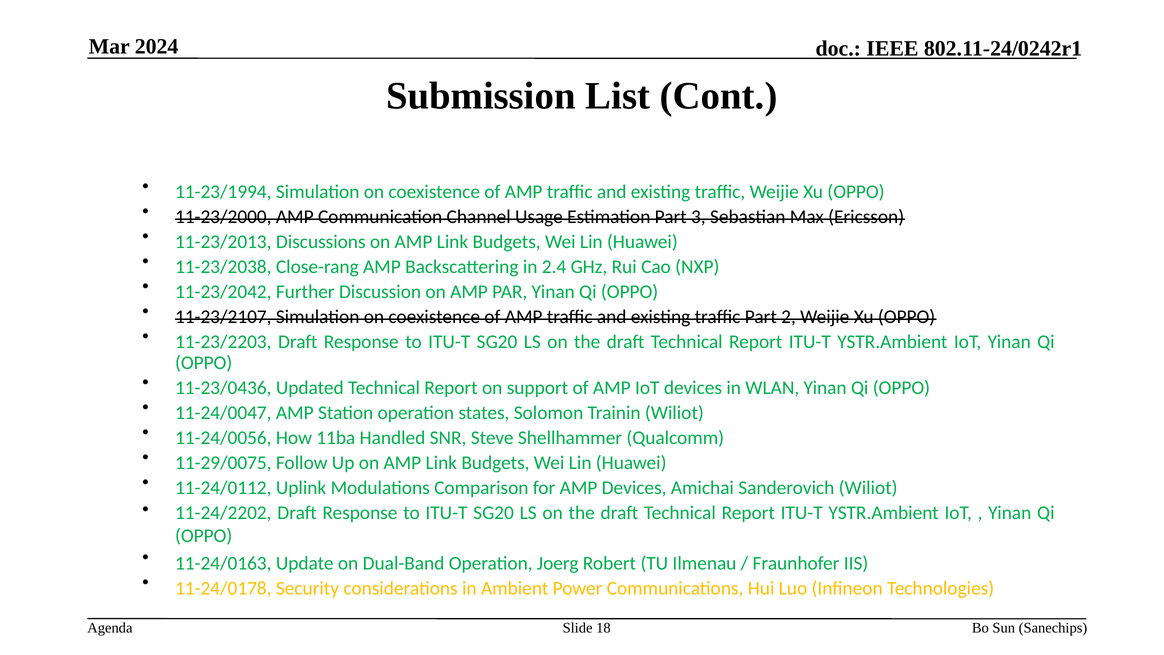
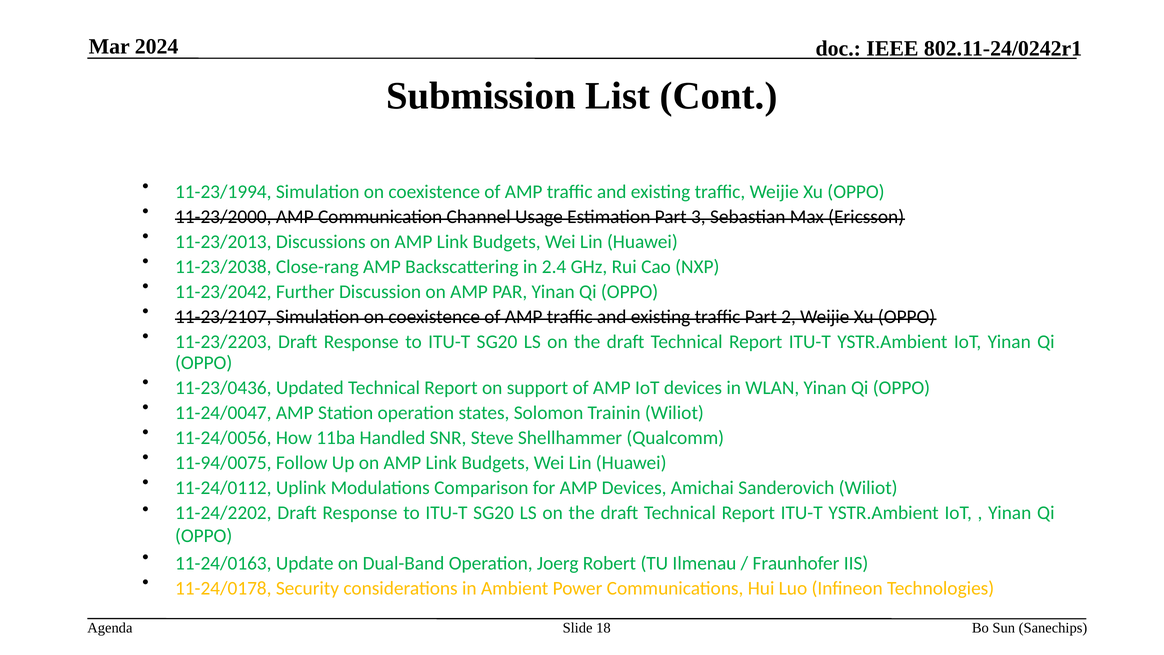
11-29/0075: 11-29/0075 -> 11-94/0075
